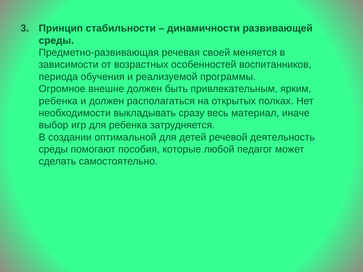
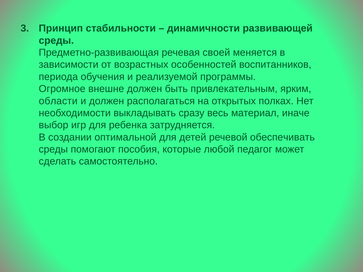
ребенка at (58, 101): ребенка -> области
деятельность: деятельность -> обеспечивать
